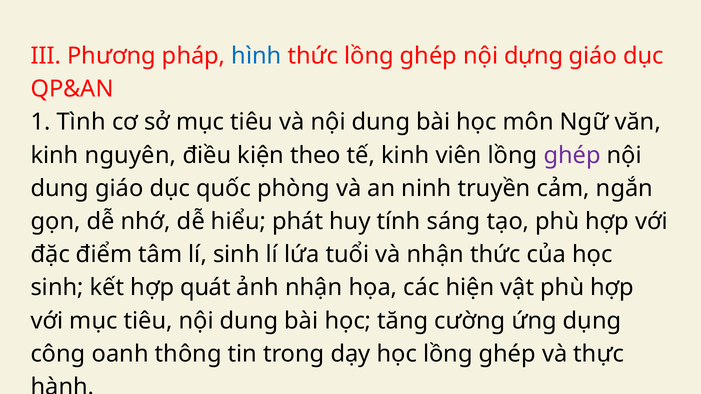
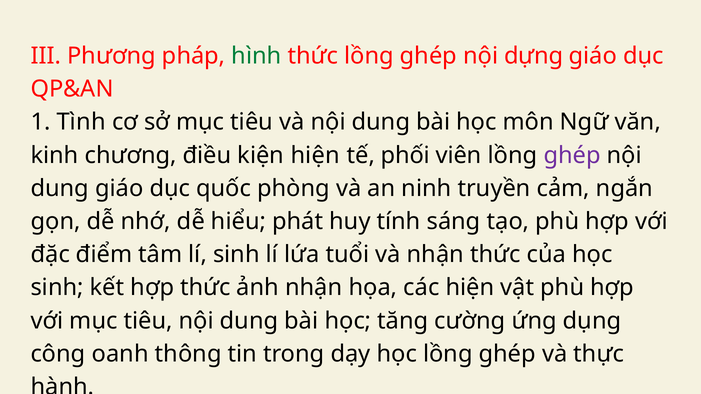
hình colour: blue -> green
nguyên: nguyên -> chương
kiện theo: theo -> hiện
tế kinh: kinh -> phối
hợp quát: quát -> thức
